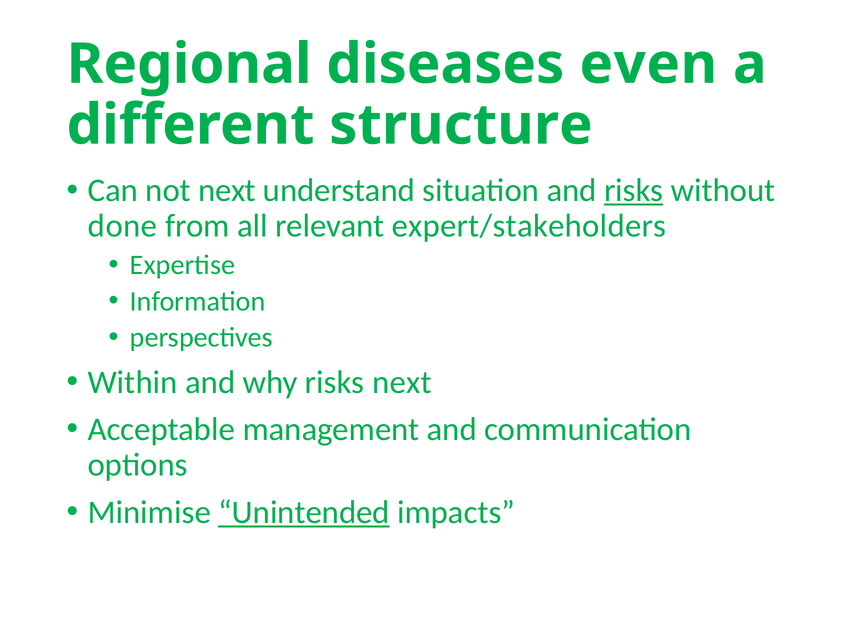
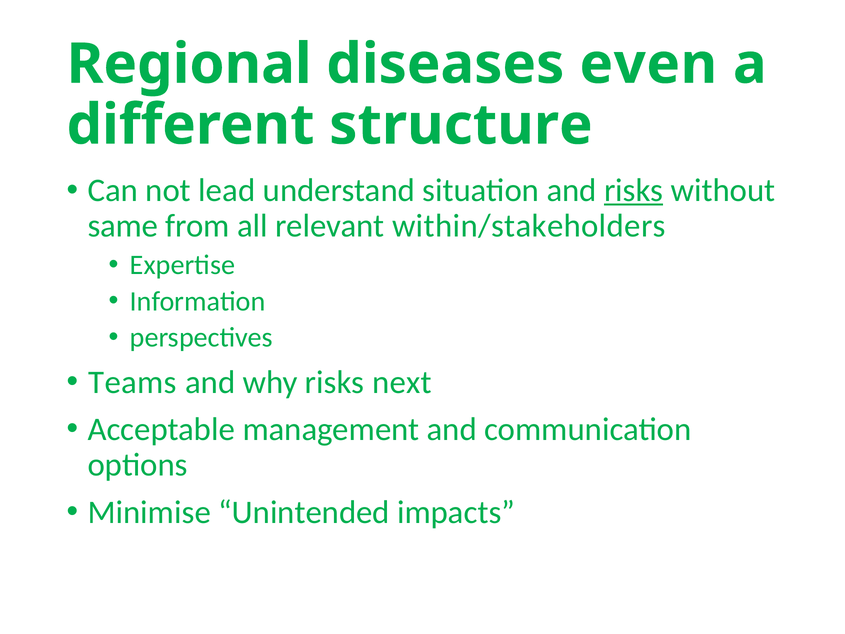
not next: next -> lead
done: done -> same
expert/stakeholders: expert/stakeholders -> within/stakeholders
Within: Within -> Teams
Unintended underline: present -> none
